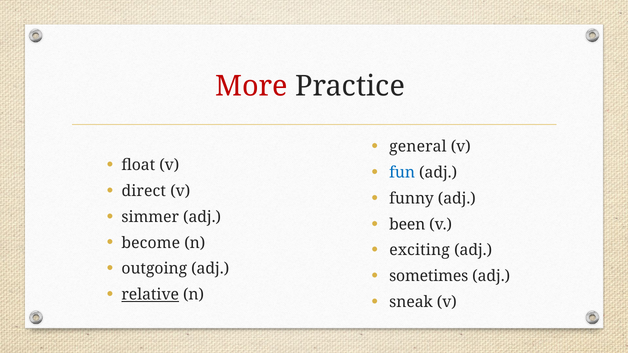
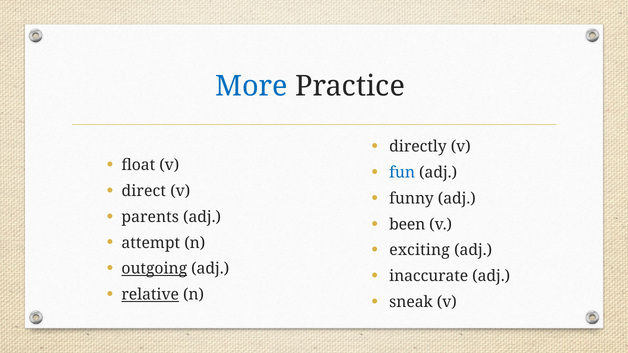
More colour: red -> blue
general: general -> directly
simmer: simmer -> parents
become: become -> attempt
outgoing underline: none -> present
sometimes: sometimes -> inaccurate
